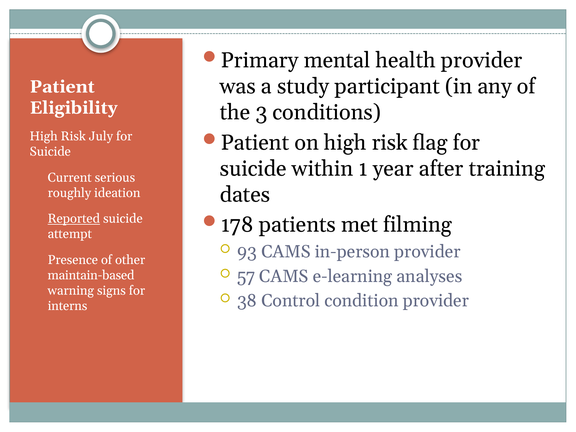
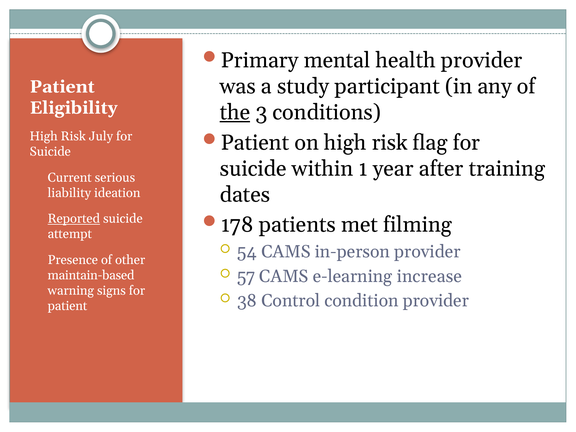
the underline: none -> present
roughly: roughly -> liability
93: 93 -> 54
analyses: analyses -> increase
interns at (67, 306): interns -> patient
